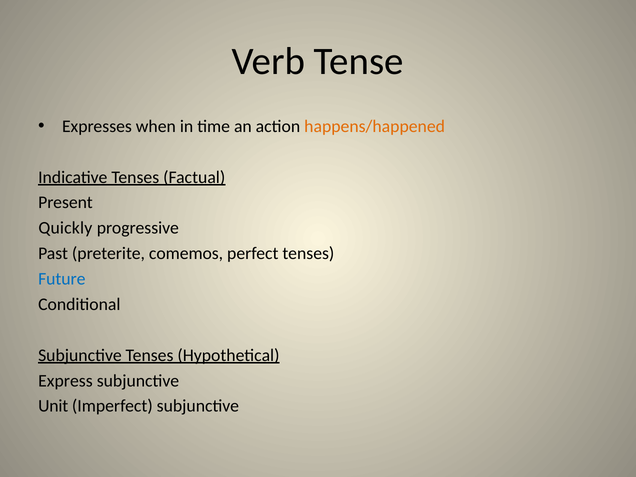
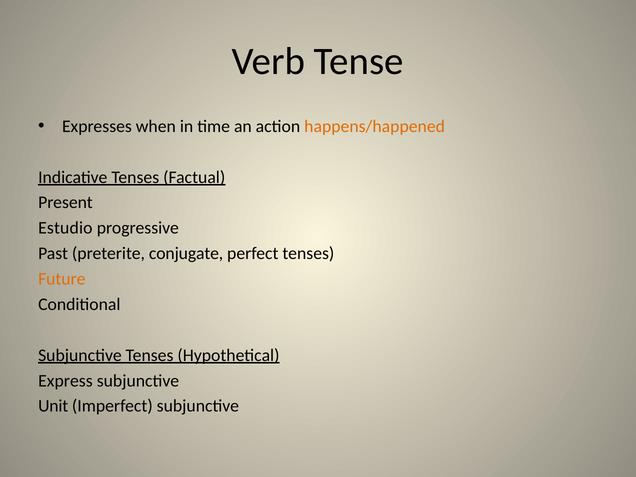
Quickly: Quickly -> Estudio
comemos: comemos -> conjugate
Future colour: blue -> orange
